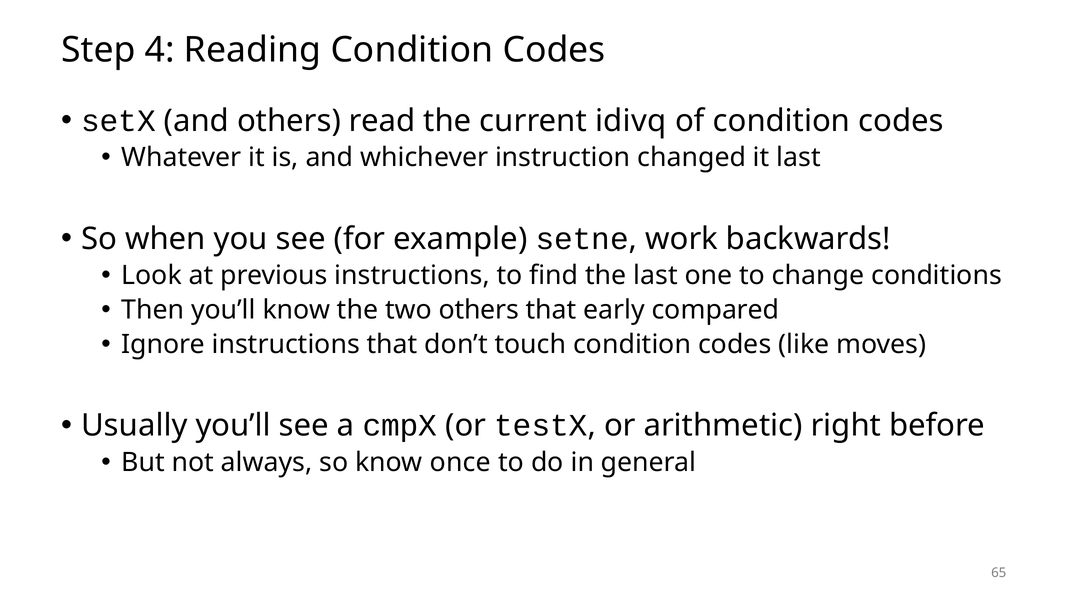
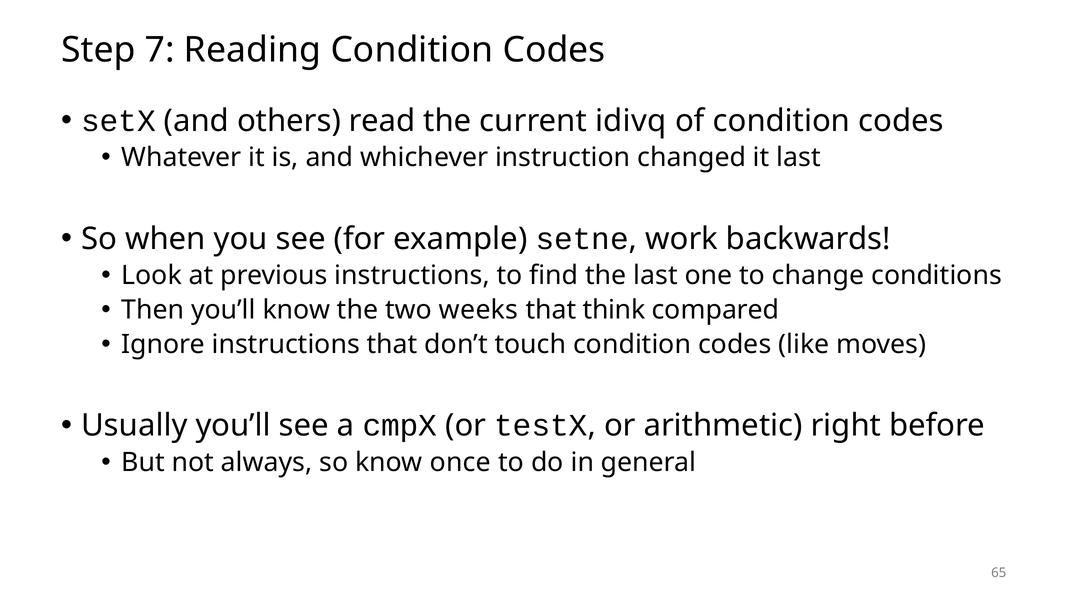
4: 4 -> 7
two others: others -> weeks
early: early -> think
